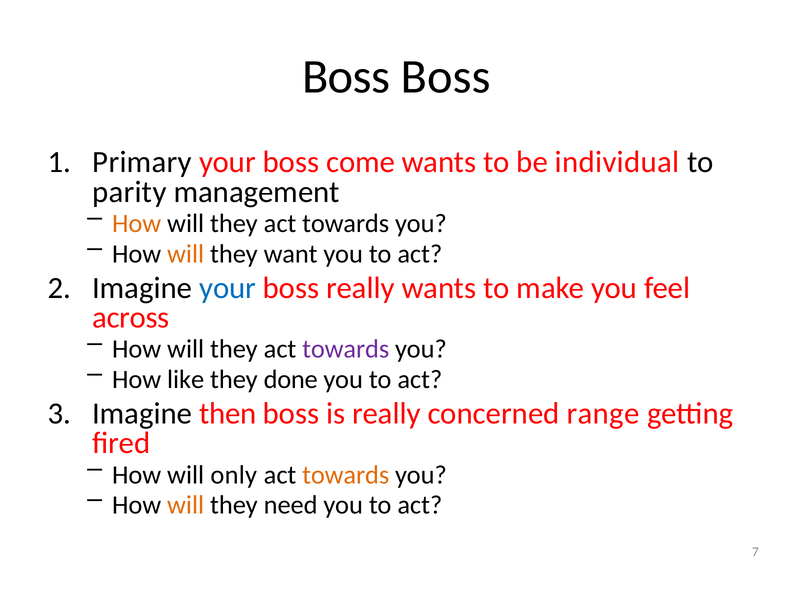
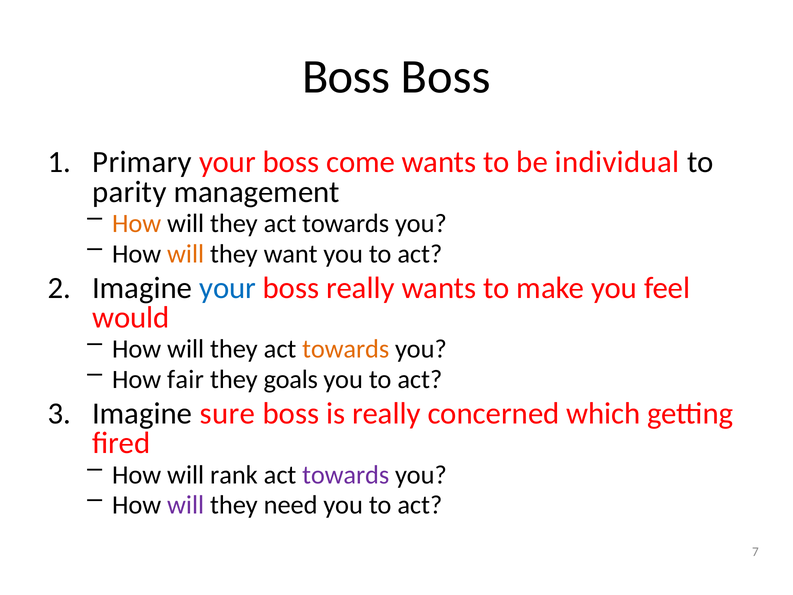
across: across -> would
towards at (346, 349) colour: purple -> orange
like: like -> fair
done: done -> goals
then: then -> sure
range: range -> which
only: only -> rank
towards at (346, 475) colour: orange -> purple
will at (186, 505) colour: orange -> purple
